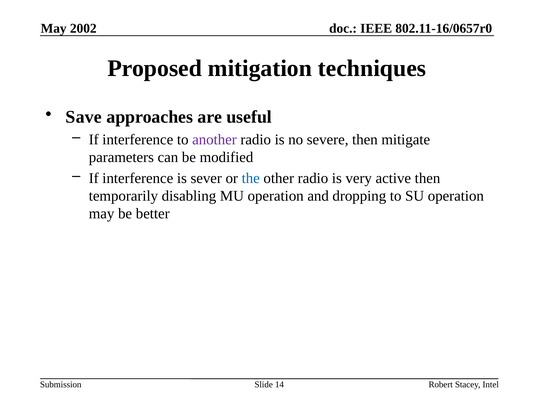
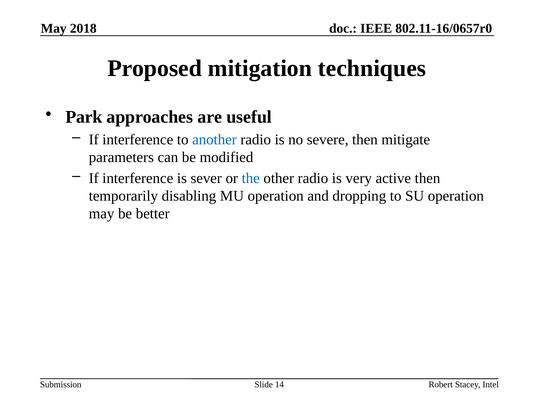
2002: 2002 -> 2018
Save: Save -> Park
another colour: purple -> blue
